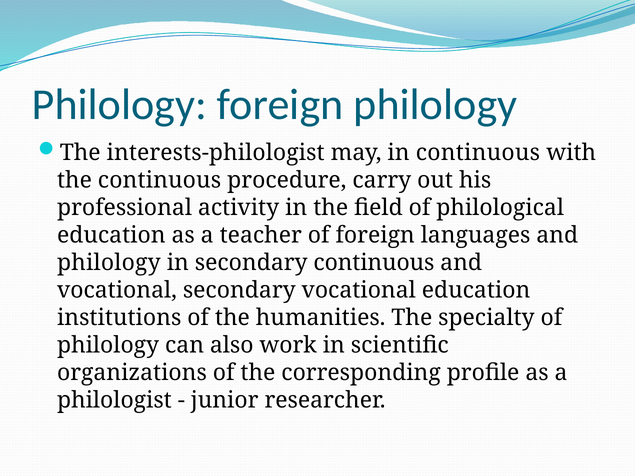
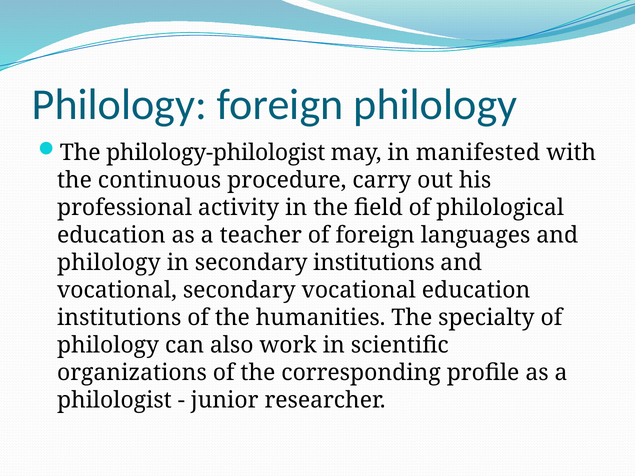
interests-philologist: interests-philologist -> philology-philologist
in continuous: continuous -> manifested
secondary continuous: continuous -> institutions
